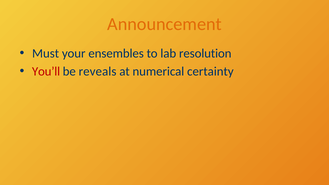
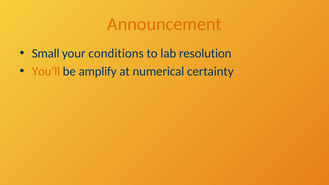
Must: Must -> Small
ensembles: ensembles -> conditions
You’ll colour: red -> orange
reveals: reveals -> amplify
